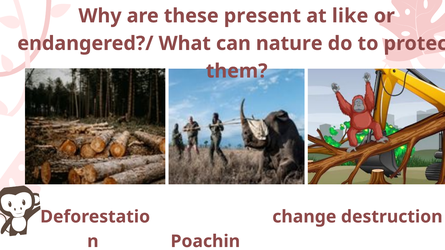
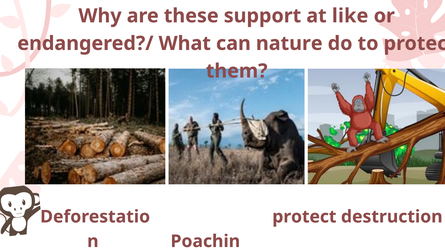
present: present -> support
change at (304, 217): change -> protect
